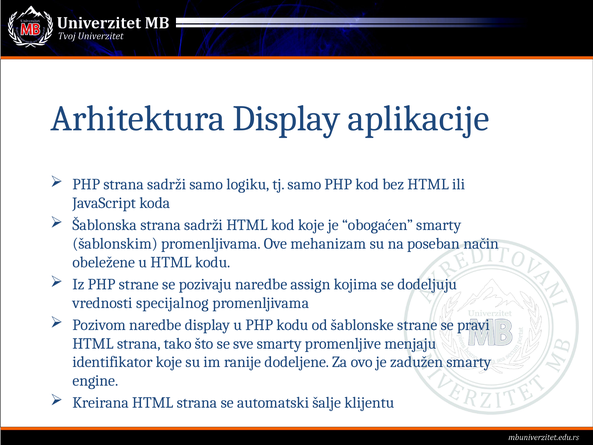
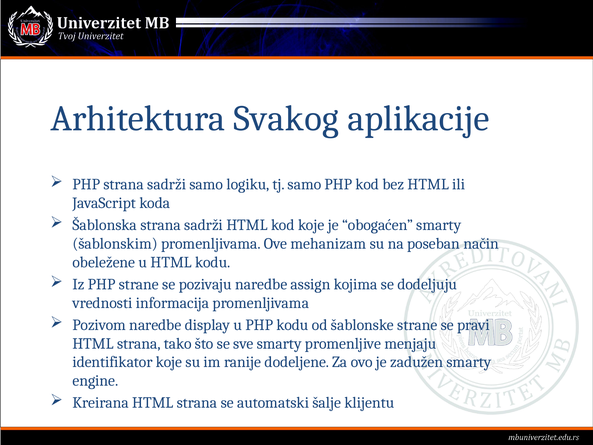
Arhitektura Display: Display -> Svakog
specijalnog: specijalnog -> informacija
